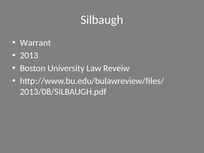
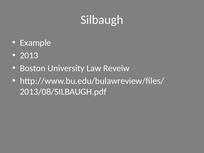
Warrant: Warrant -> Example
